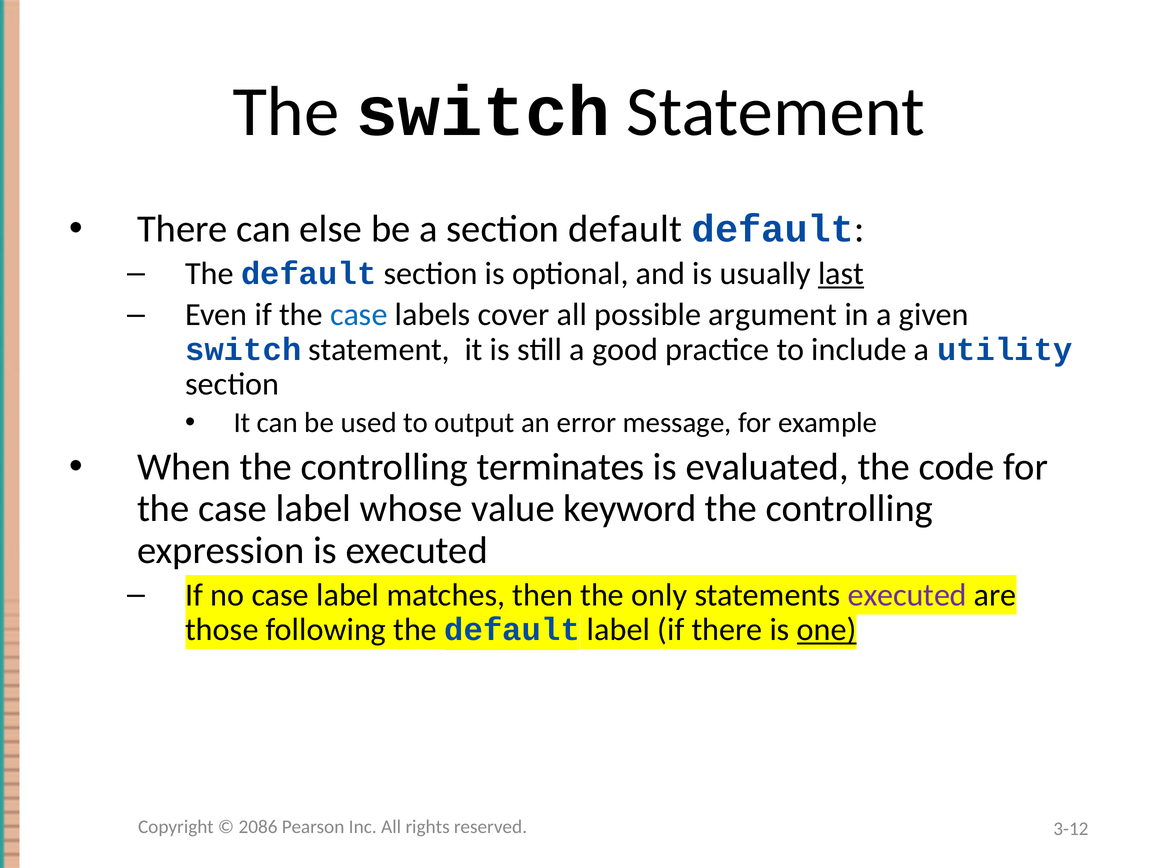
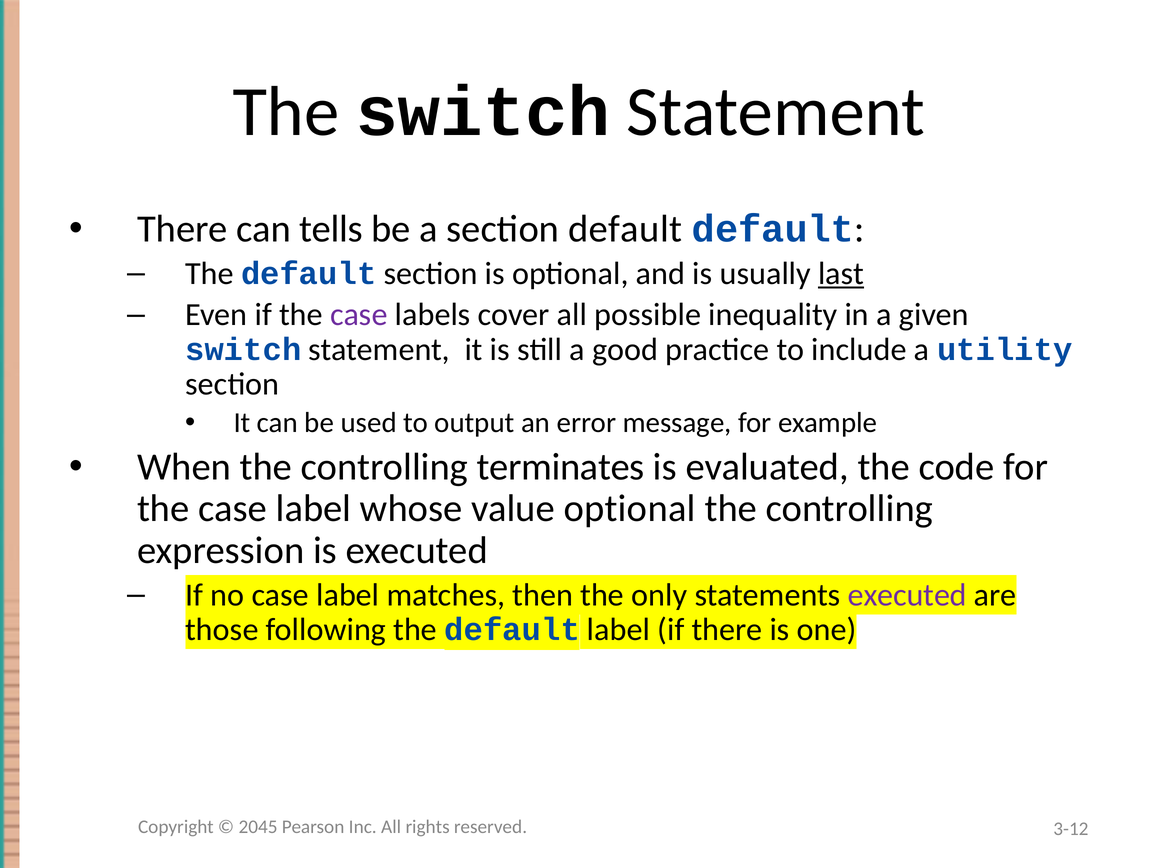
else: else -> tells
case at (359, 315) colour: blue -> purple
argument: argument -> inequality
value keyword: keyword -> optional
one underline: present -> none
2086: 2086 -> 2045
